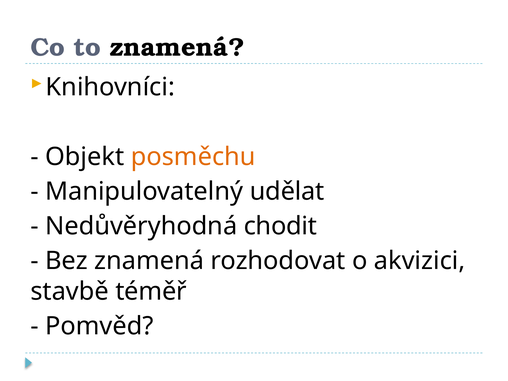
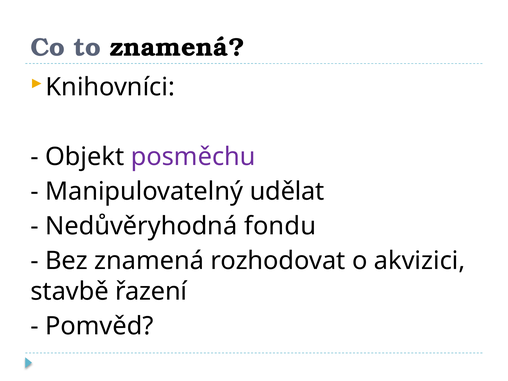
posměchu colour: orange -> purple
chodit: chodit -> fondu
téměř: téměř -> řazení
